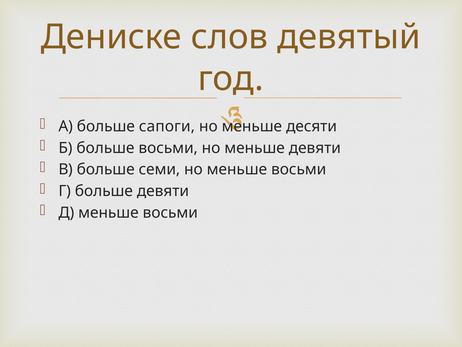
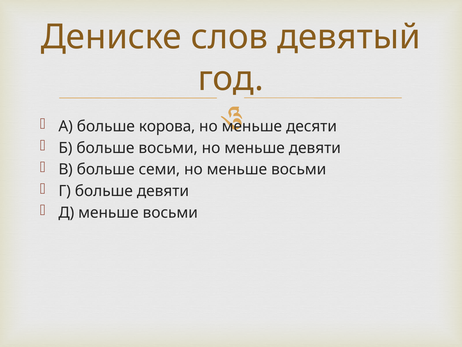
сапоги: сапоги -> корова
